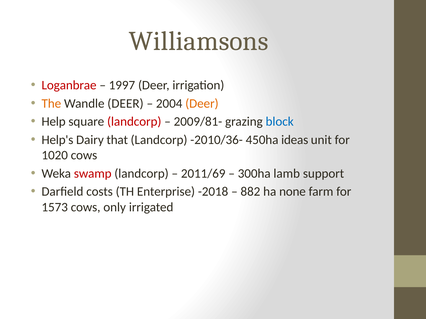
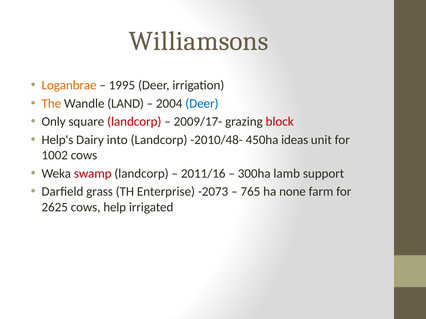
Loganbrae colour: red -> orange
1997: 1997 -> 1995
Wandle DEER: DEER -> LAND
Deer at (202, 104) colour: orange -> blue
Help: Help -> Only
2009/81-: 2009/81- -> 2009/17-
block colour: blue -> red
that: that -> into
-2010/36-: -2010/36- -> -2010/48-
1020: 1020 -> 1002
2011/69: 2011/69 -> 2011/16
costs: costs -> grass
-2018: -2018 -> -2073
882: 882 -> 765
1573: 1573 -> 2625
only: only -> help
